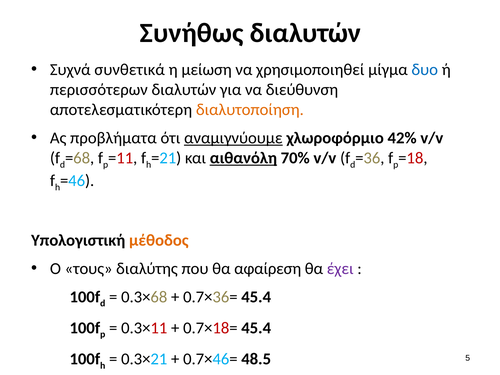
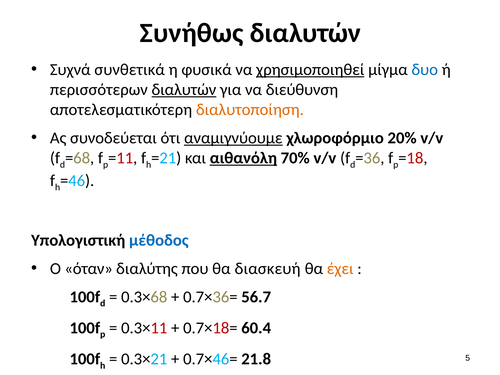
μείωση: μείωση -> φυσικά
χρησιμοποιηθεί underline: none -> present
διαλυτών at (184, 90) underline: none -> present
προβλήματα: προβλήματα -> συνοδεύεται
42%: 42% -> 20%
μέθοδος colour: orange -> blue
τους: τους -> όταν
αφαίρεση: αφαίρεση -> διασκευή
έχει colour: purple -> orange
0.7×36= 45.4: 45.4 -> 56.7
0.7×18= 45.4: 45.4 -> 60.4
48.5: 48.5 -> 21.8
